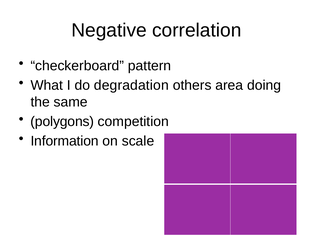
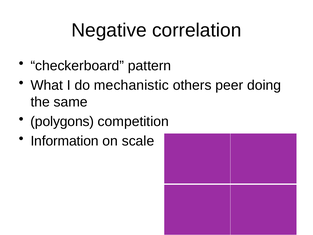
degradation: degradation -> mechanistic
area: area -> peer
